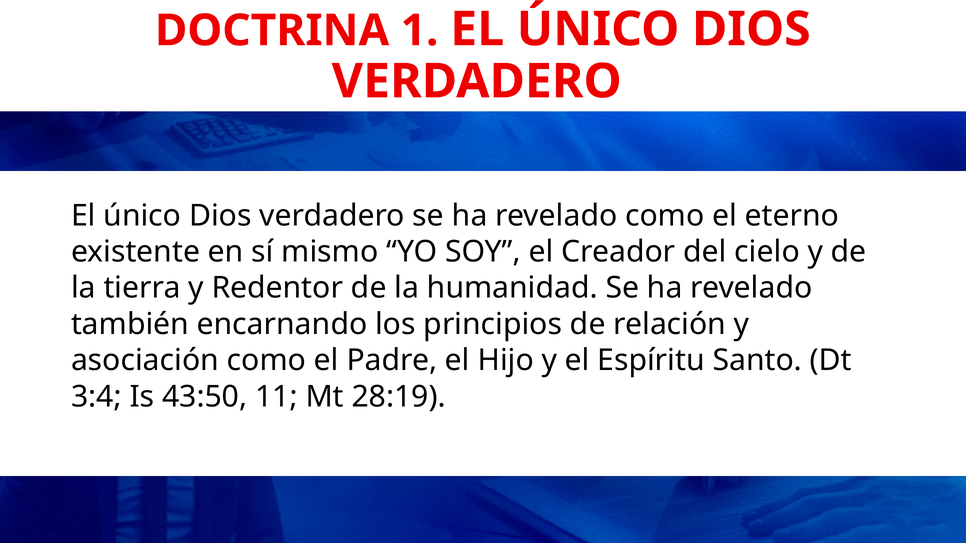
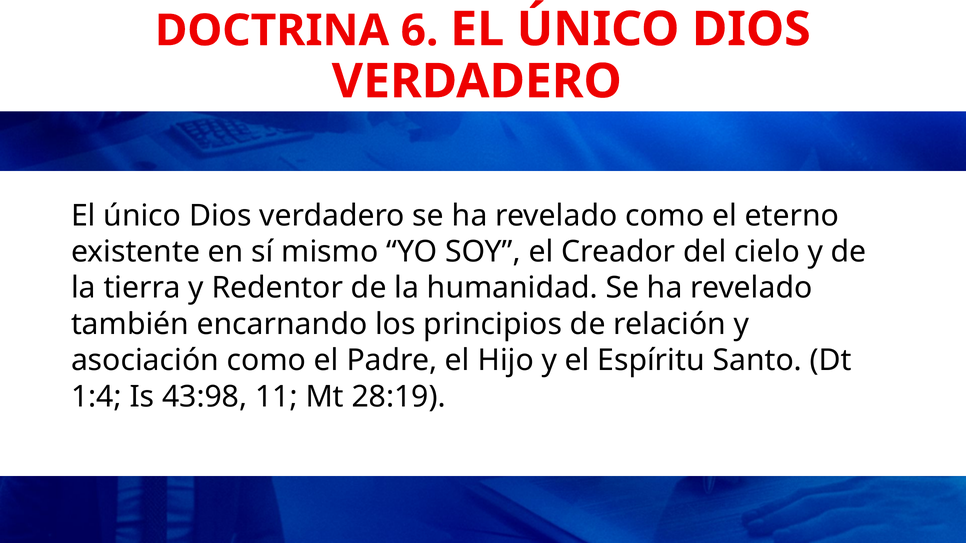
1: 1 -> 6
3:4: 3:4 -> 1:4
43:50: 43:50 -> 43:98
